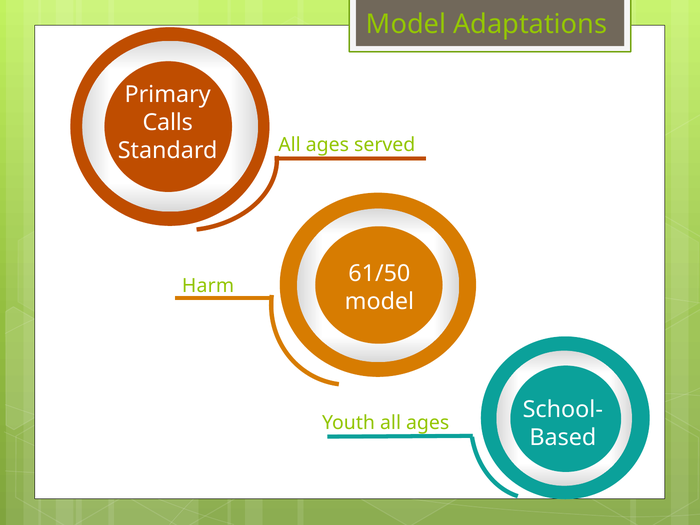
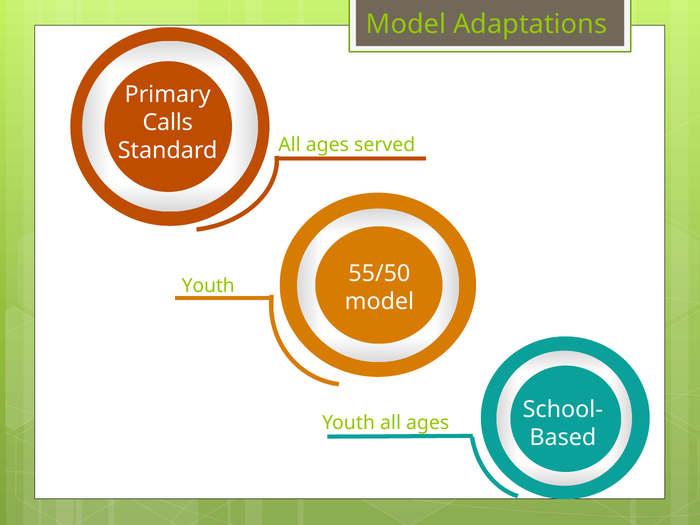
61/50: 61/50 -> 55/50
Harm at (208, 286): Harm -> Youth
